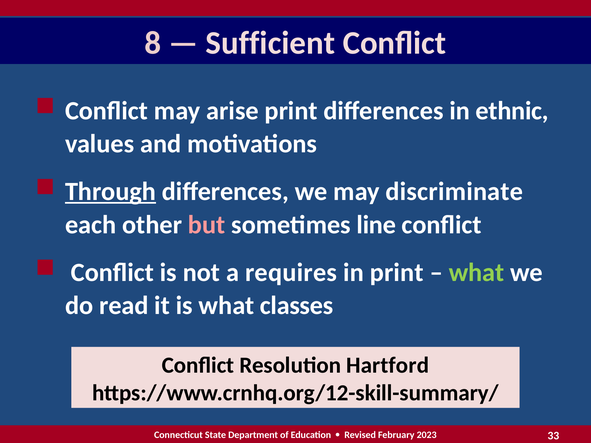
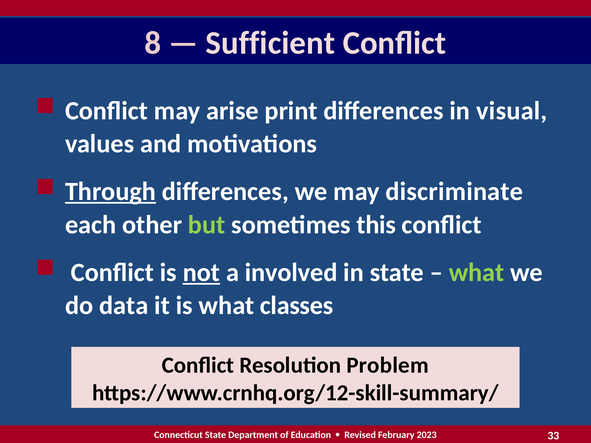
ethnic: ethnic -> visual
but colour: pink -> light green
line: line -> this
not underline: none -> present
requires: requires -> involved
in print: print -> state
read: read -> data
Hartford: Hartford -> Problem
